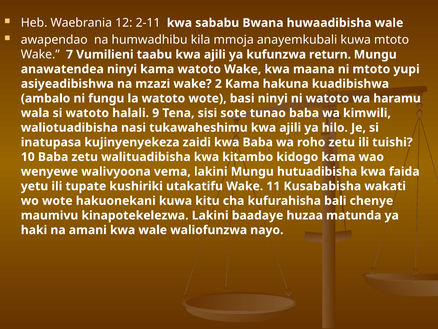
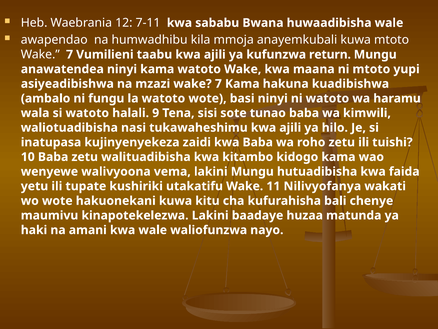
2-11: 2-11 -> 7-11
mzazi wake 2: 2 -> 7
Kusababisha: Kusababisha -> Nilivyofanya
